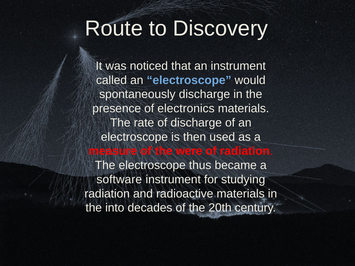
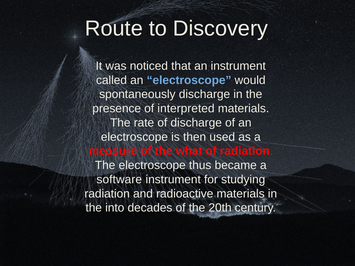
electronics: electronics -> interpreted
were: were -> what
